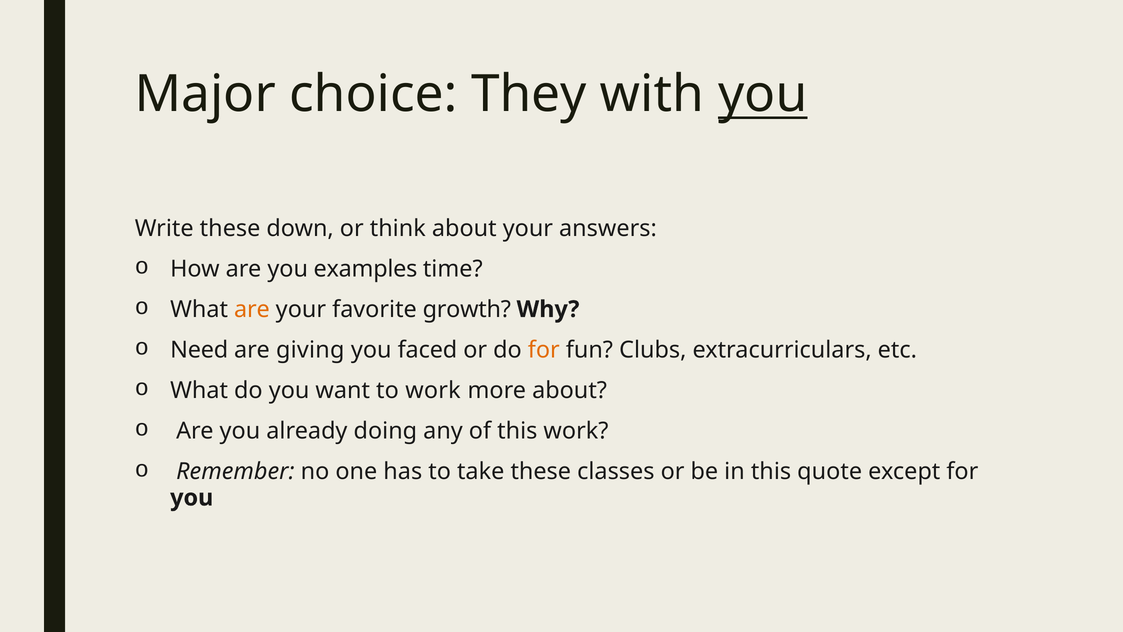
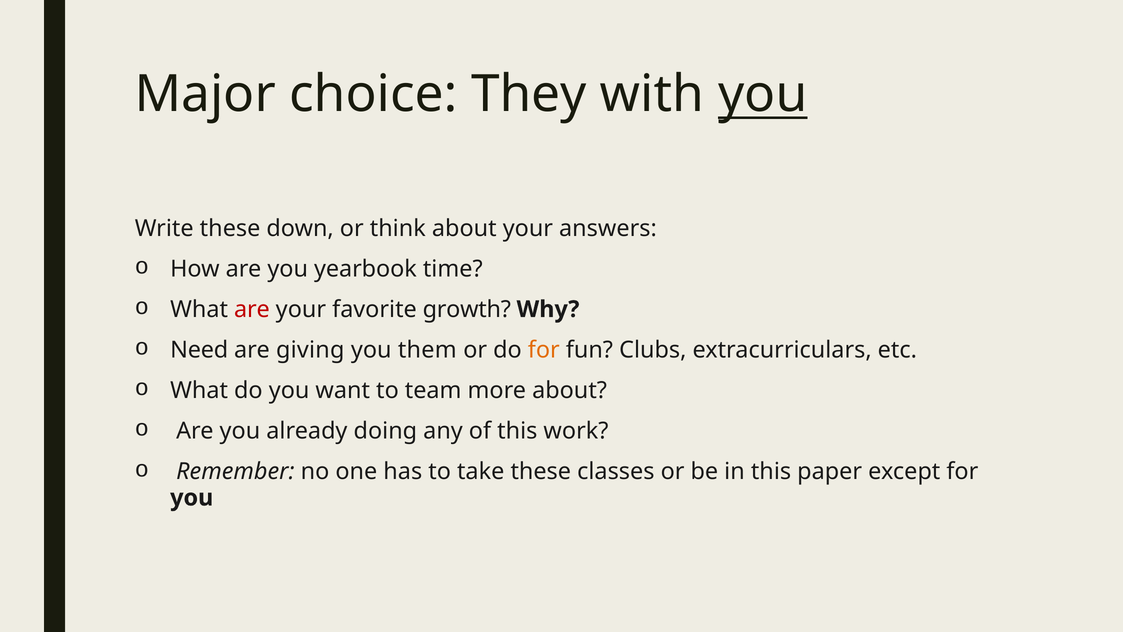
examples: examples -> yearbook
are at (252, 309) colour: orange -> red
faced: faced -> them
to work: work -> team
quote: quote -> paper
